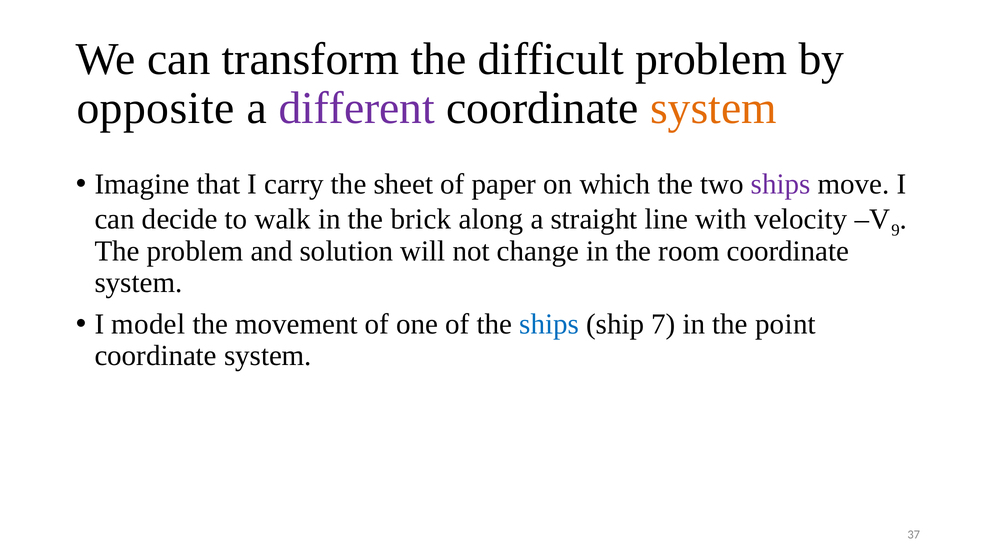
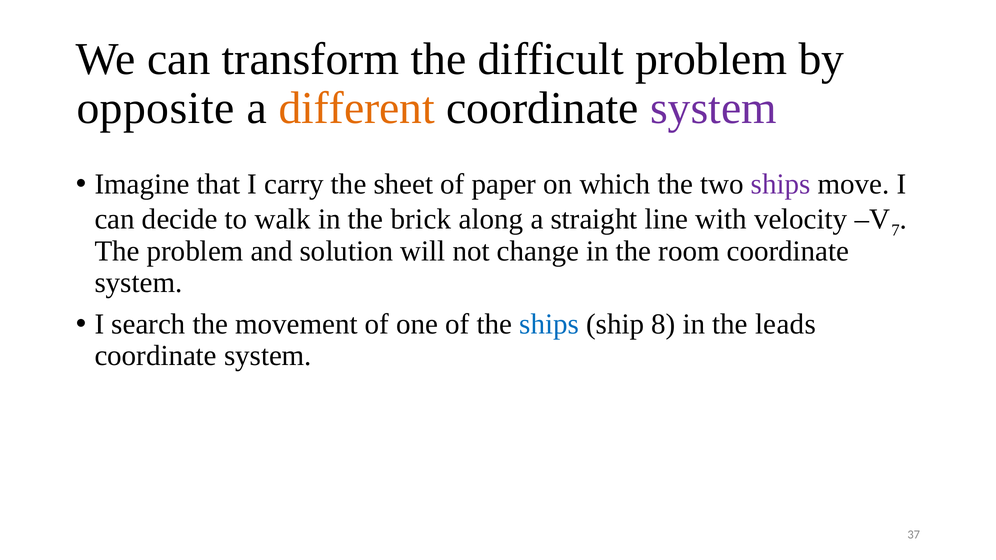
different colour: purple -> orange
system at (713, 108) colour: orange -> purple
9: 9 -> 7
model: model -> search
7: 7 -> 8
point: point -> leads
